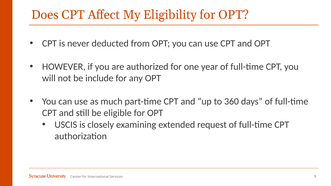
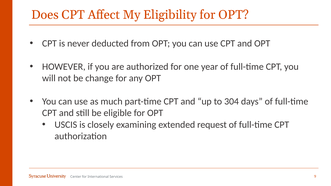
include: include -> change
360: 360 -> 304
